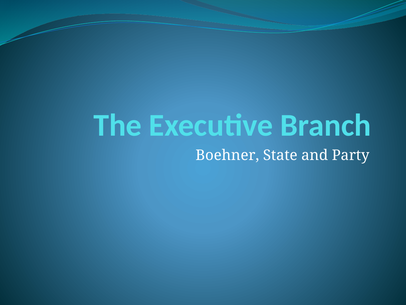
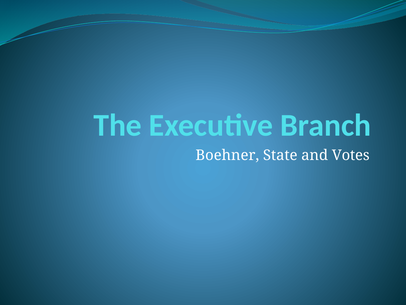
Party: Party -> Votes
